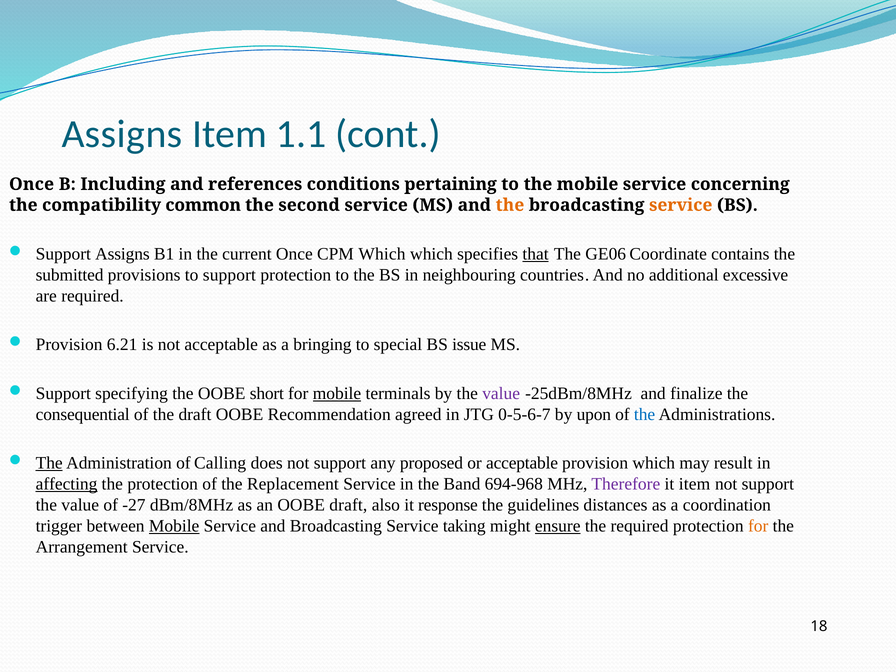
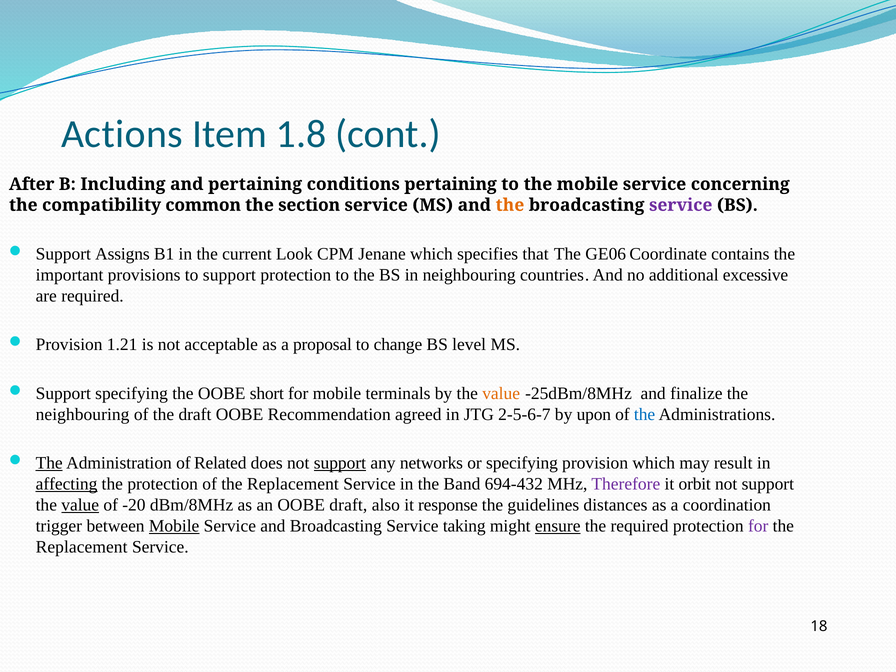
Assigns at (122, 134): Assigns -> Actions
1.1: 1.1 -> 1.8
Once at (32, 184): Once -> After
and references: references -> pertaining
second: second -> section
service at (681, 205) colour: orange -> purple
current Once: Once -> Look
CPM Which: Which -> Jenane
that underline: present -> none
submitted: submitted -> important
6.21: 6.21 -> 1.21
bringing: bringing -> proposal
special: special -> change
issue: issue -> level
mobile at (337, 393) underline: present -> none
value at (501, 393) colour: purple -> orange
consequential at (83, 414): consequential -> neighbouring
0-5-6-7: 0-5-6-7 -> 2-5-6-7
Calling: Calling -> Related
support at (340, 463) underline: none -> present
proposed: proposed -> networks
or acceptable: acceptable -> specifying
694-968: 694-968 -> 694-432
it item: item -> orbit
value at (80, 505) underline: none -> present
-27: -27 -> -20
for at (758, 526) colour: orange -> purple
Arrangement at (82, 547): Arrangement -> Replacement
